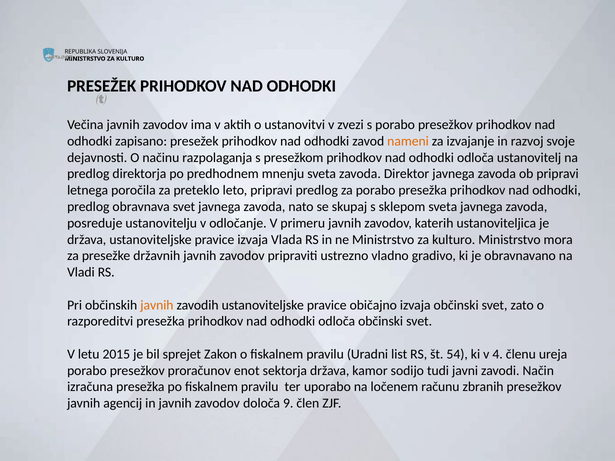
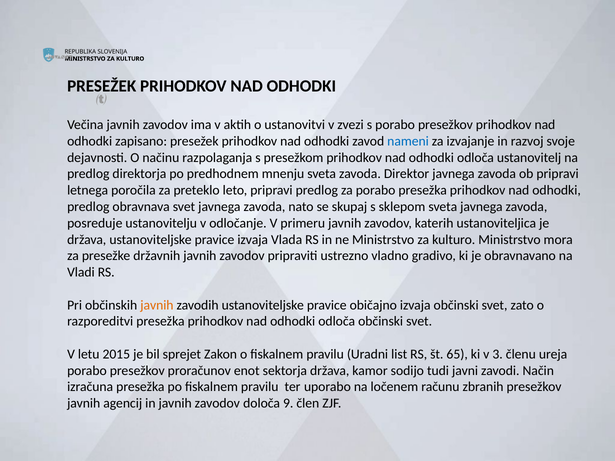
nameni colour: orange -> blue
54: 54 -> 65
4: 4 -> 3
